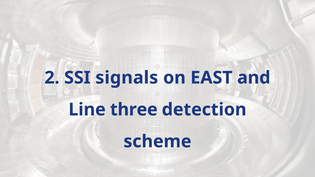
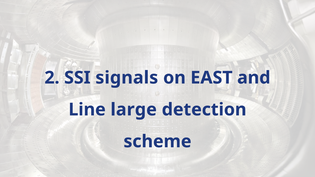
three: three -> large
